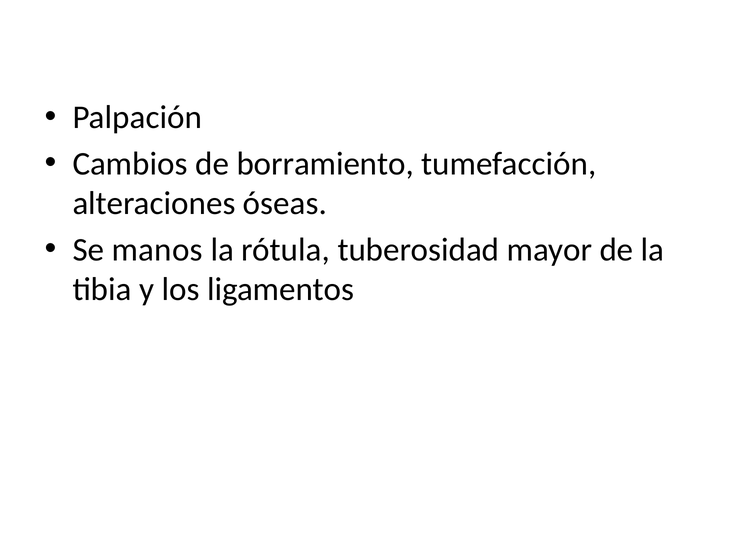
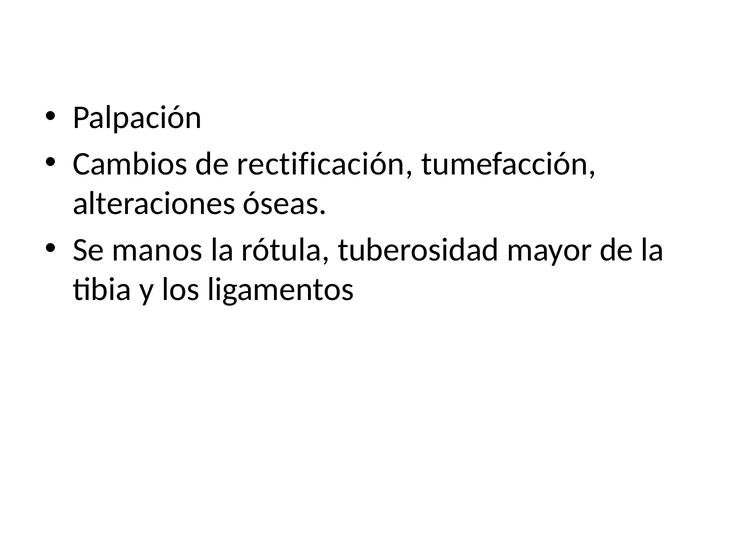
borramiento: borramiento -> rectificación
